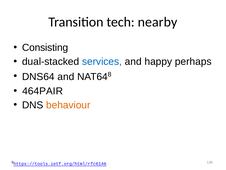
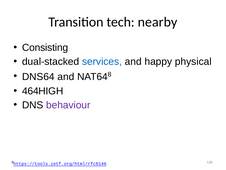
perhaps: perhaps -> physical
464PAIR: 464PAIR -> 464HIGH
behaviour colour: orange -> purple
